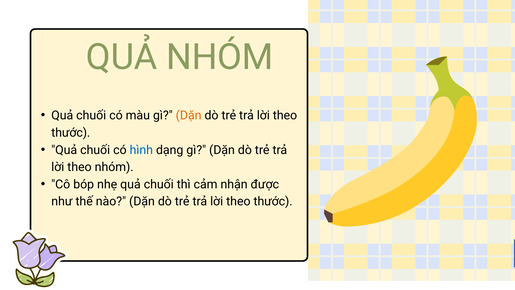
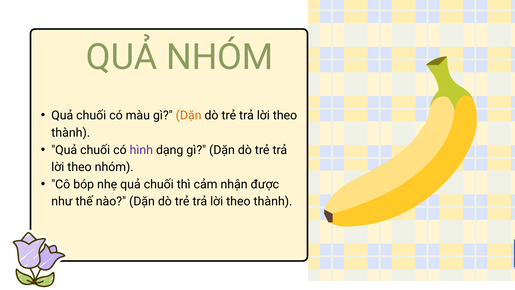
thước at (71, 133): thước -> thành
hình colour: blue -> purple
thước at (273, 201): thước -> thành
